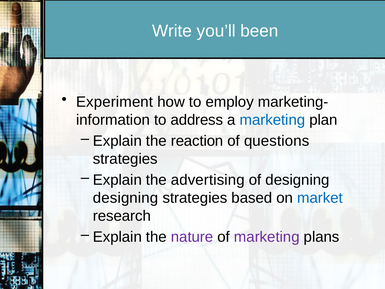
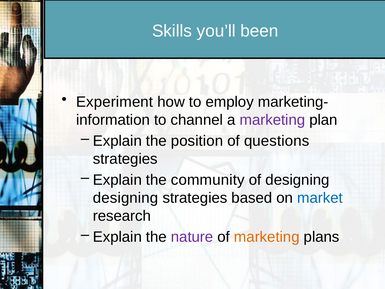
Write: Write -> Skills
address: address -> channel
marketing at (272, 120) colour: blue -> purple
reaction: reaction -> position
advertising: advertising -> community
marketing at (267, 237) colour: purple -> orange
